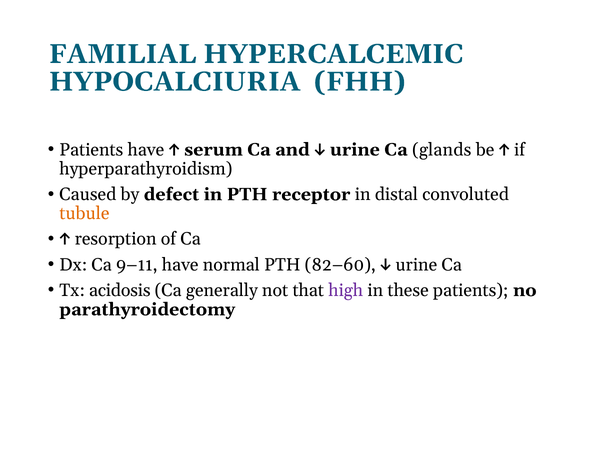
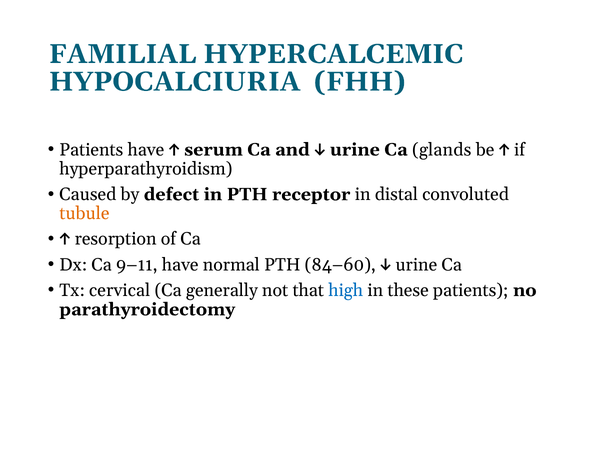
82–60: 82–60 -> 84–60
acidosis: acidosis -> cervical
high colour: purple -> blue
